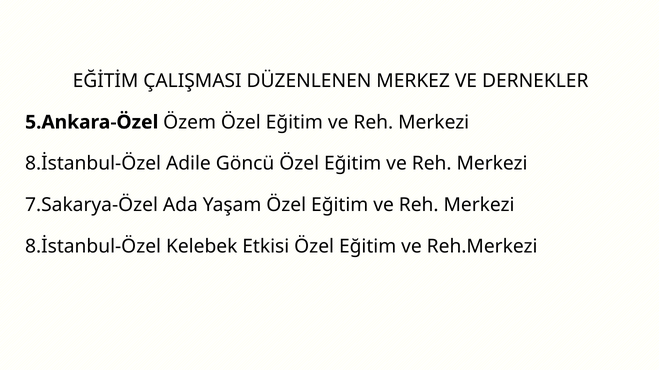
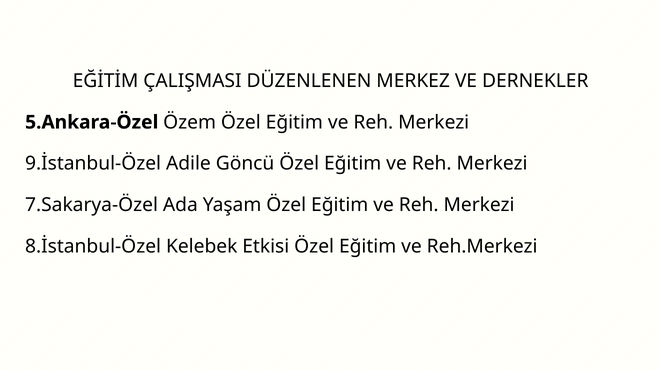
8.İstanbul-Özel at (93, 164): 8.İstanbul-Özel -> 9.İstanbul-Özel
